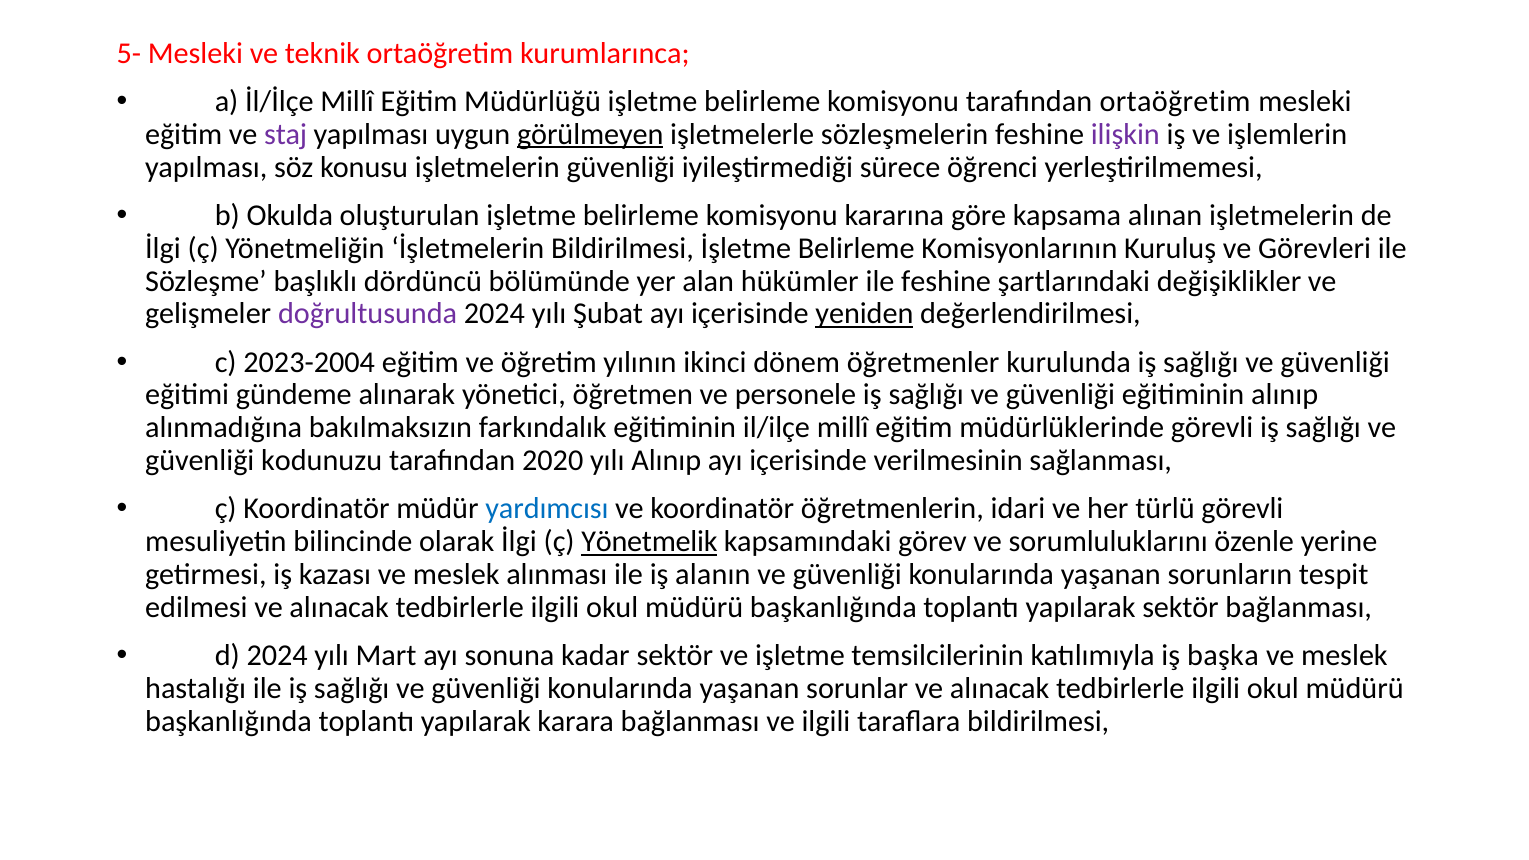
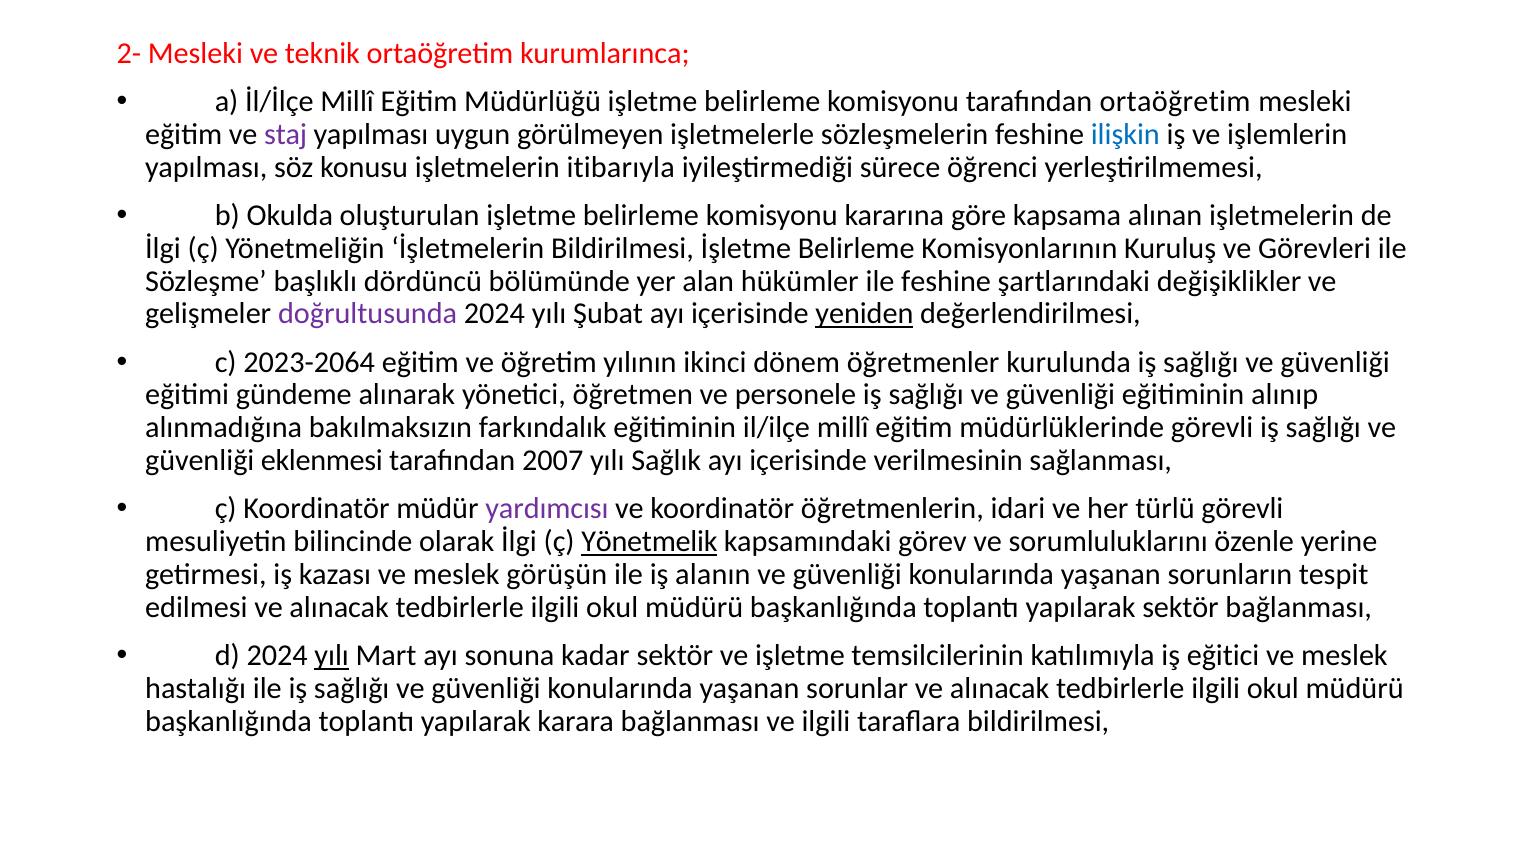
5-: 5- -> 2-
görülmeyen underline: present -> none
ilişkin colour: purple -> blue
işletmelerin güvenliği: güvenliği -> itibarıyla
2023-2004: 2023-2004 -> 2023-2064
kodunuzu: kodunuzu -> eklenmesi
2020: 2020 -> 2007
yılı Alınıp: Alınıp -> Sağlık
yardımcısı colour: blue -> purple
alınması: alınması -> görüşün
yılı at (332, 656) underline: none -> present
başka: başka -> eğitici
